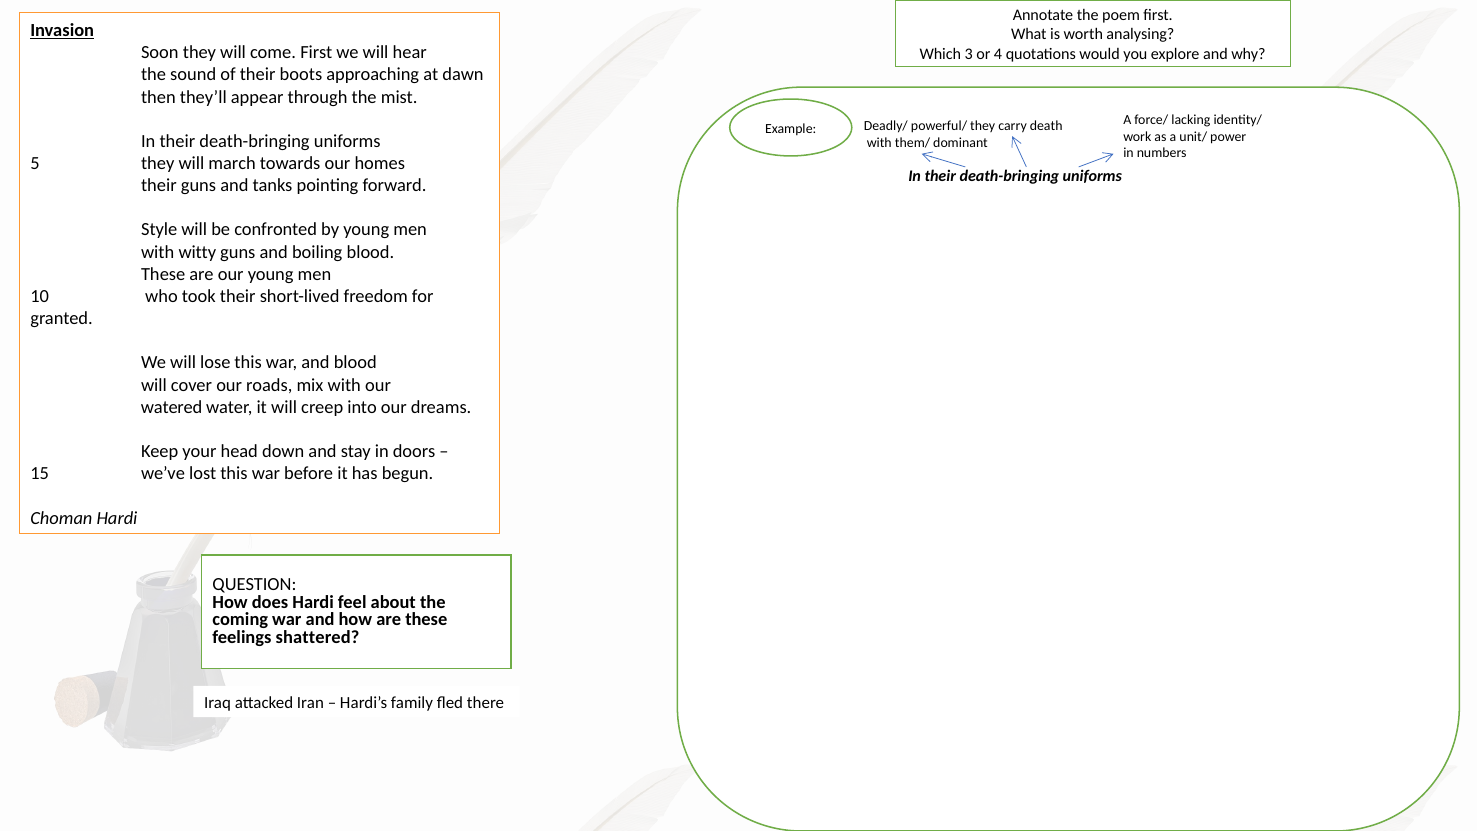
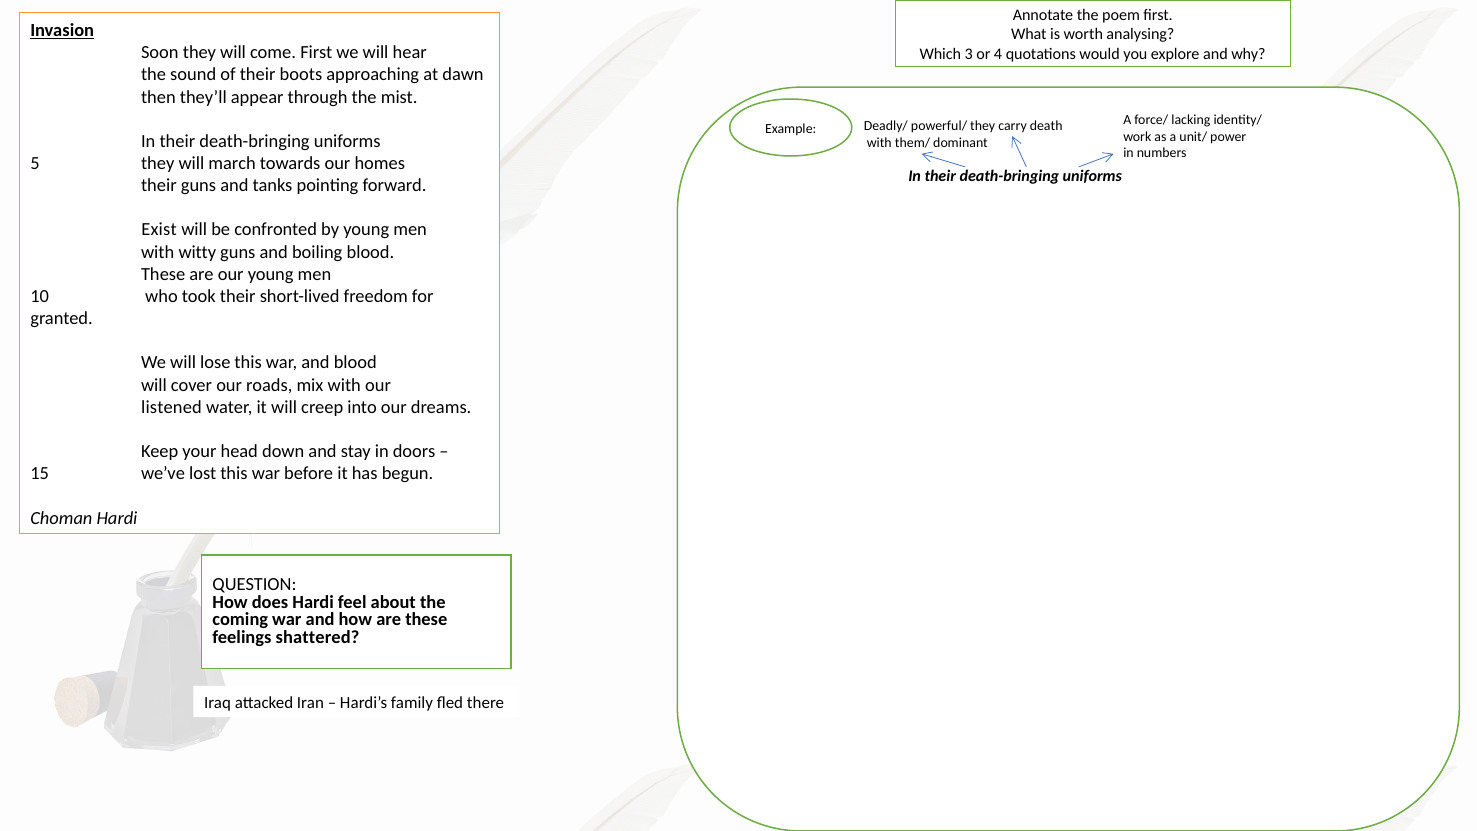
Style: Style -> Exist
watered: watered -> listened
